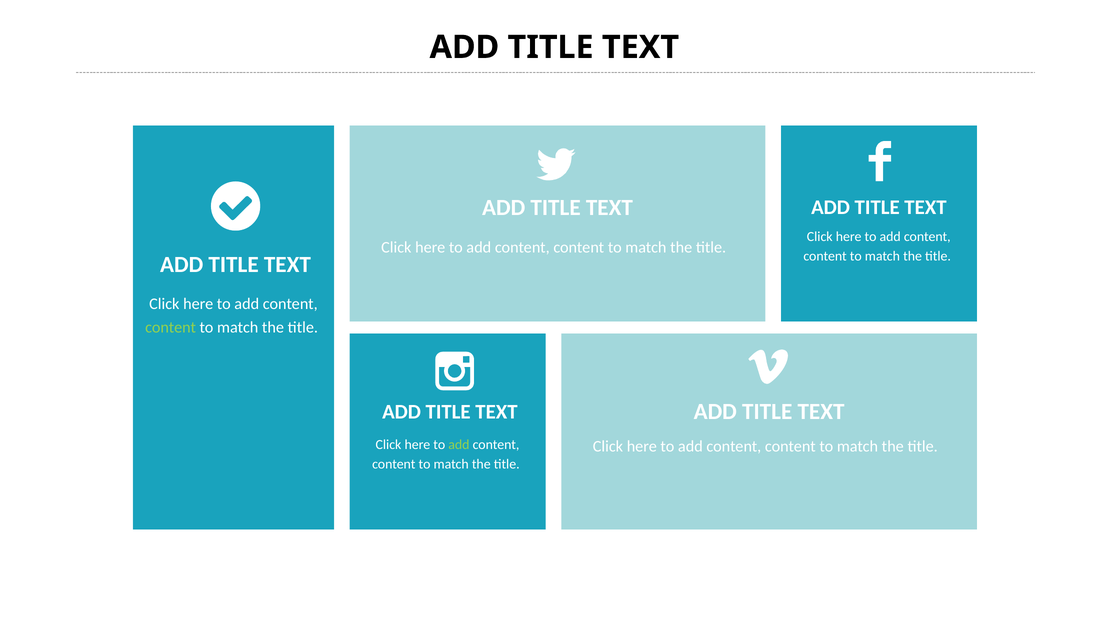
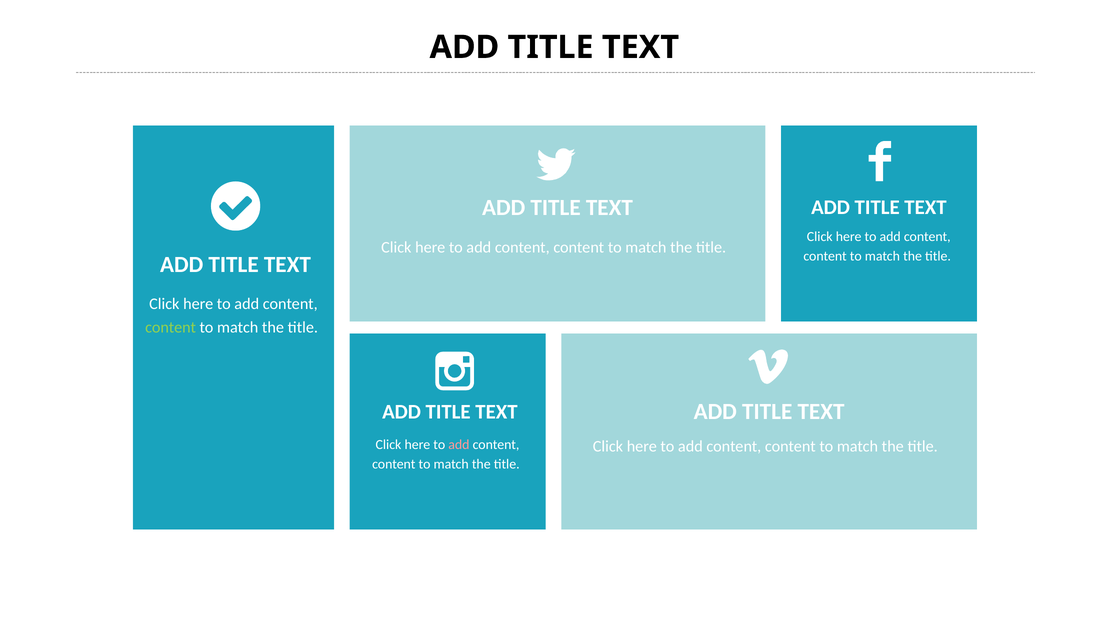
add at (459, 445) colour: light green -> pink
